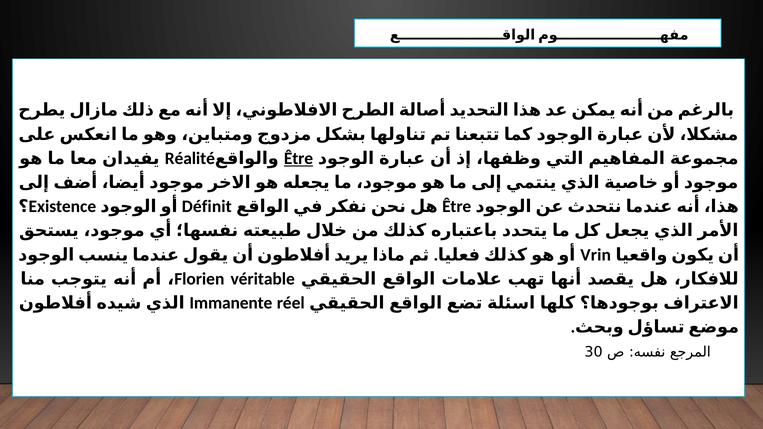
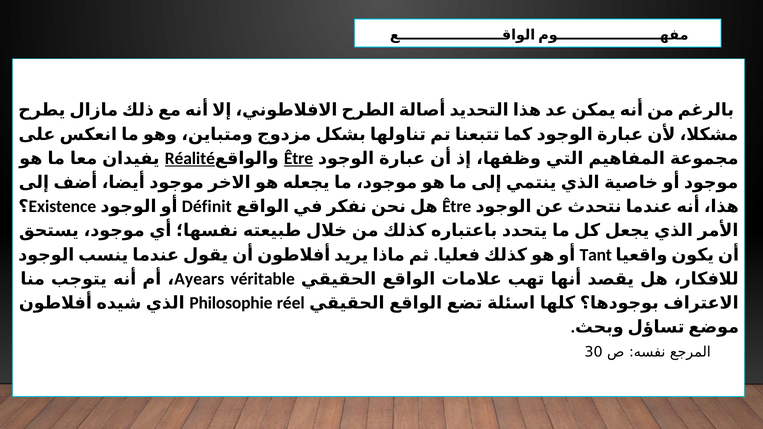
Réalité underline: none -> present
Vrin: Vrin -> Tant
Florien: Florien -> Ayears
Immanente: Immanente -> Philosophie
